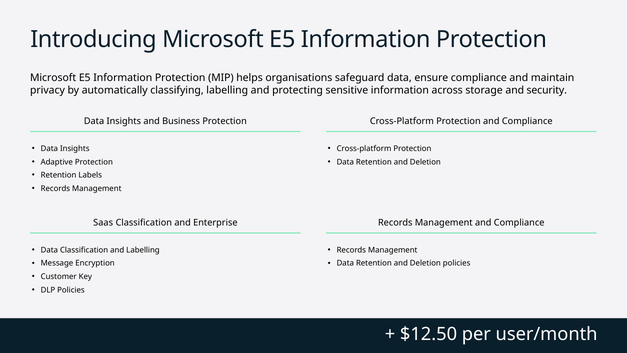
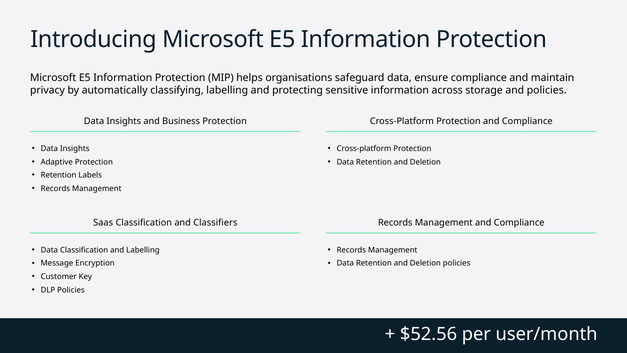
and security: security -> policies
Enterprise: Enterprise -> Classifiers
$12.50: $12.50 -> $52.56
